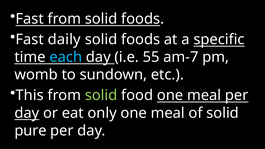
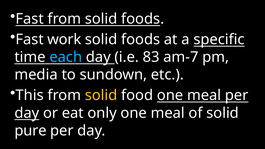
daily: daily -> work
55: 55 -> 83
womb: womb -> media
solid at (101, 95) colour: light green -> yellow
